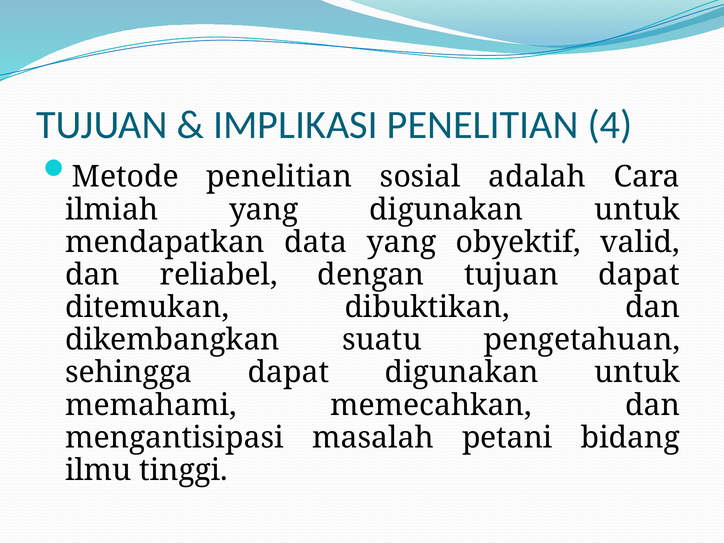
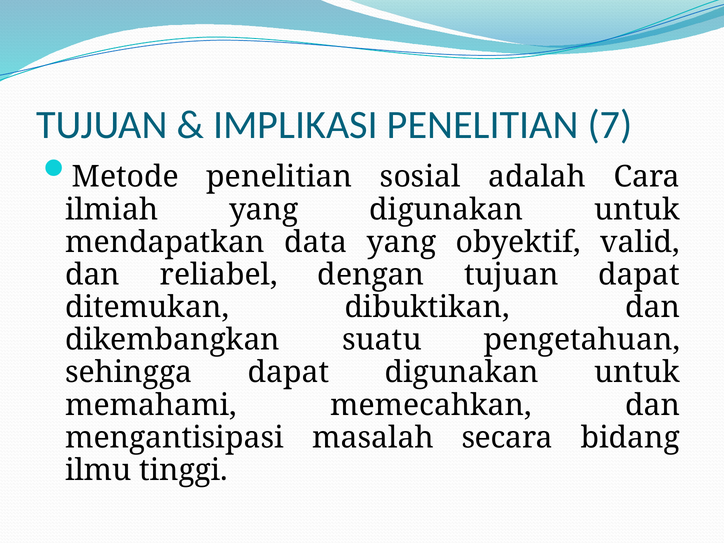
4: 4 -> 7
petani: petani -> secara
